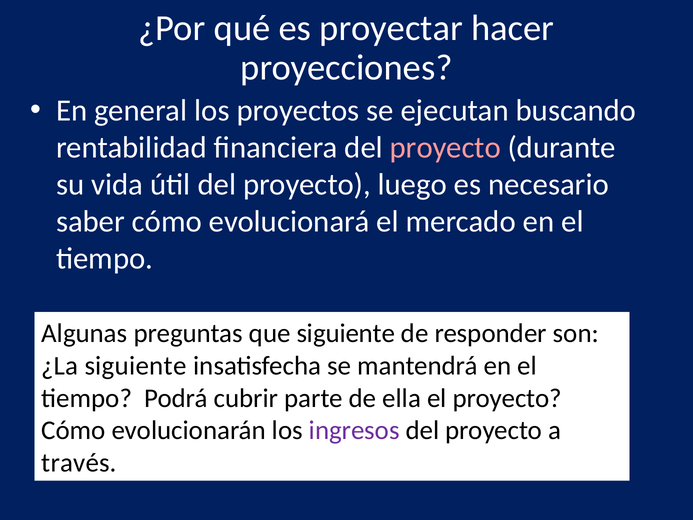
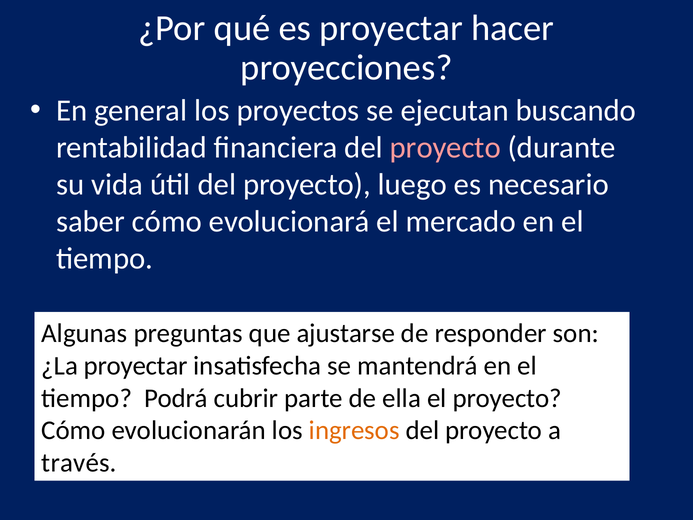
que siguiente: siguiente -> ajustarse
¿La siguiente: siguiente -> proyectar
ingresos colour: purple -> orange
